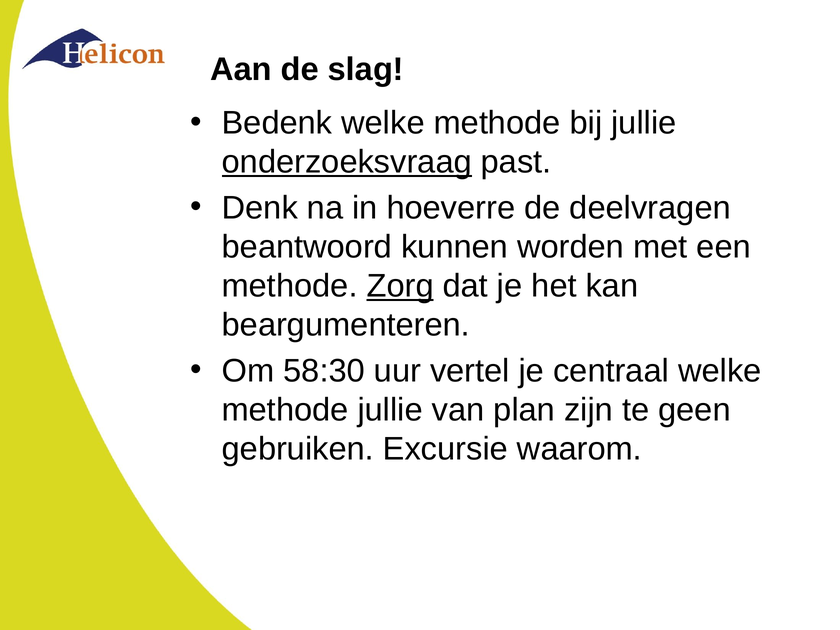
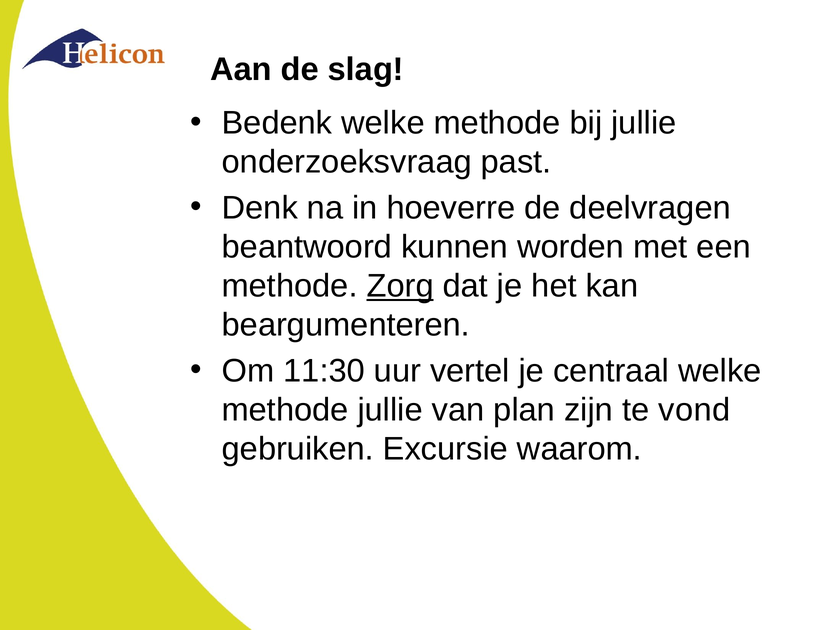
onderzoeksvraag underline: present -> none
58:30: 58:30 -> 11:30
geen: geen -> vond
